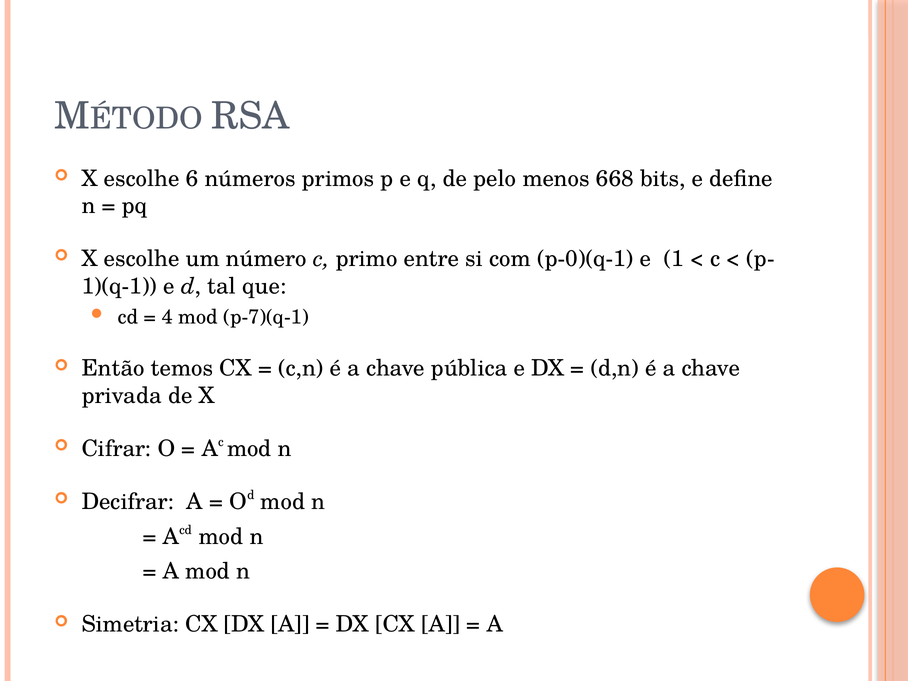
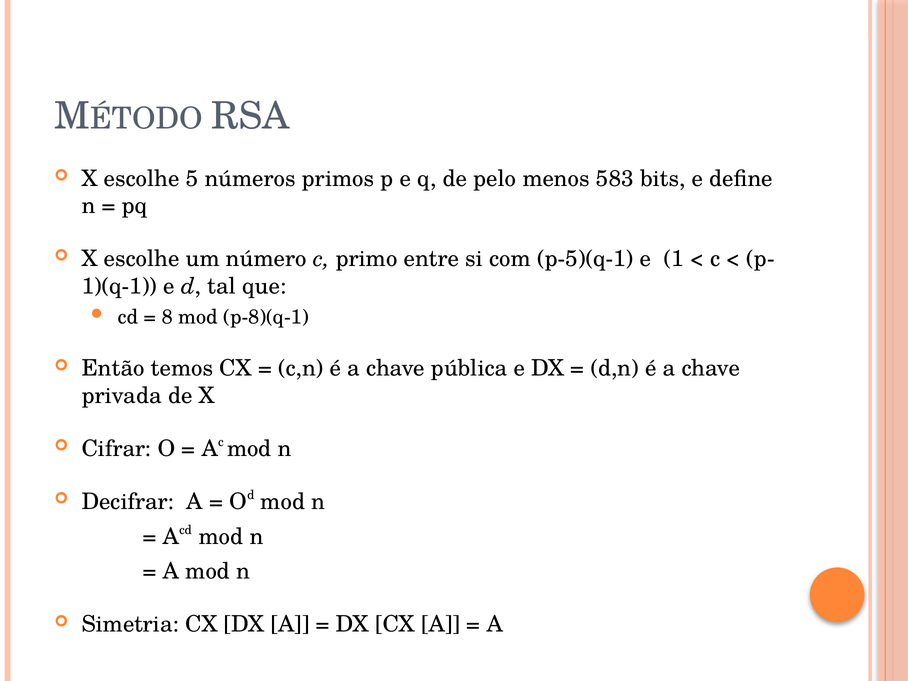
6: 6 -> 5
668: 668 -> 583
p-0)(q-1: p-0)(q-1 -> p-5)(q-1
4: 4 -> 8
p-7)(q-1: p-7)(q-1 -> p-8)(q-1
